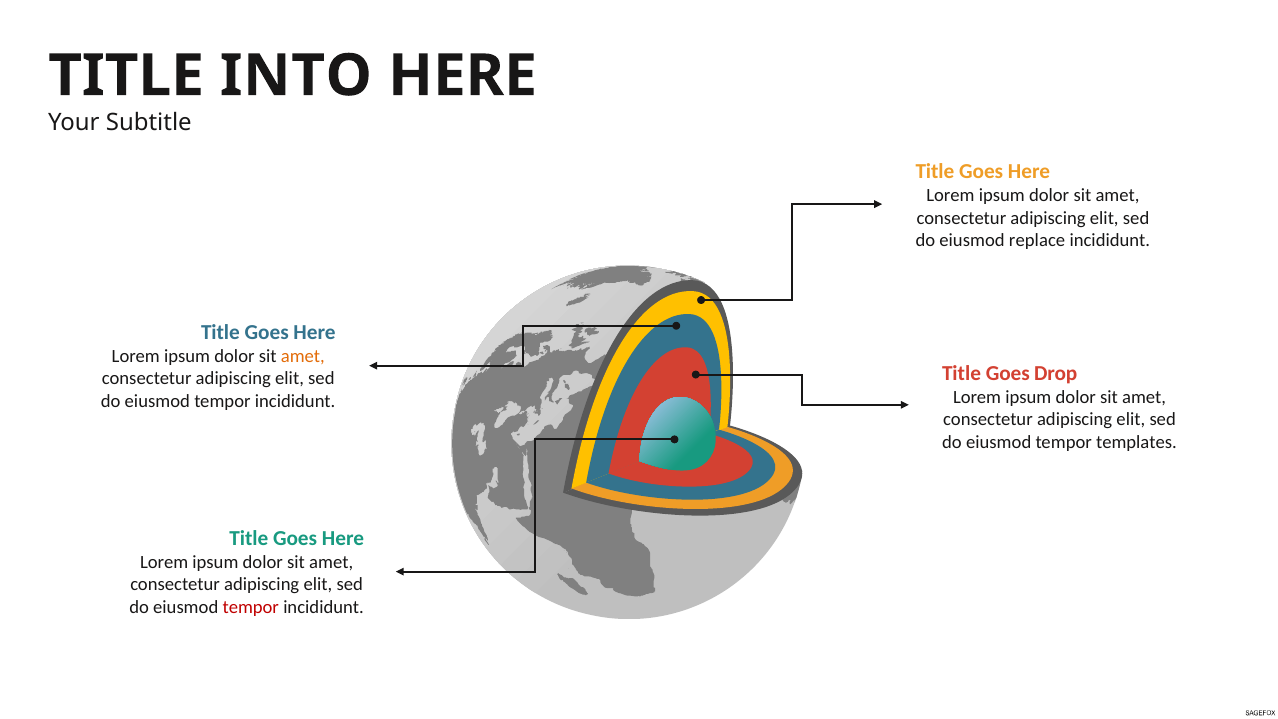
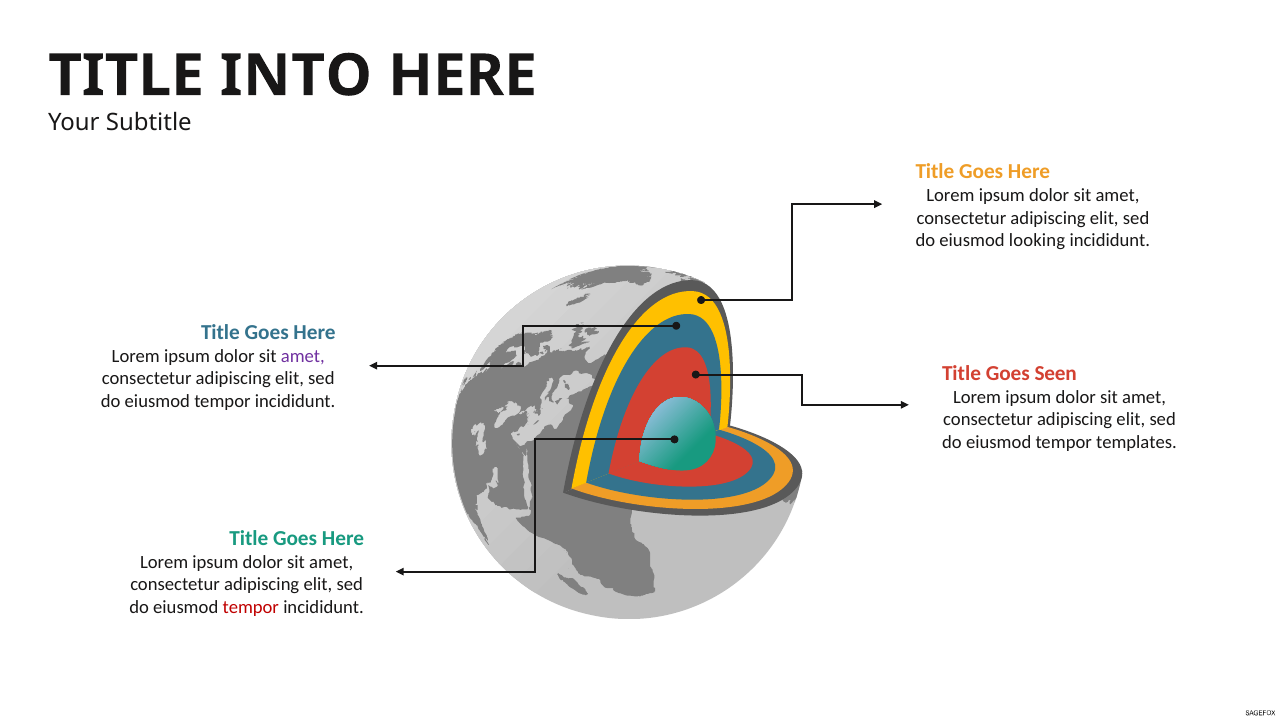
replace: replace -> looking
amet at (303, 356) colour: orange -> purple
Drop: Drop -> Seen
